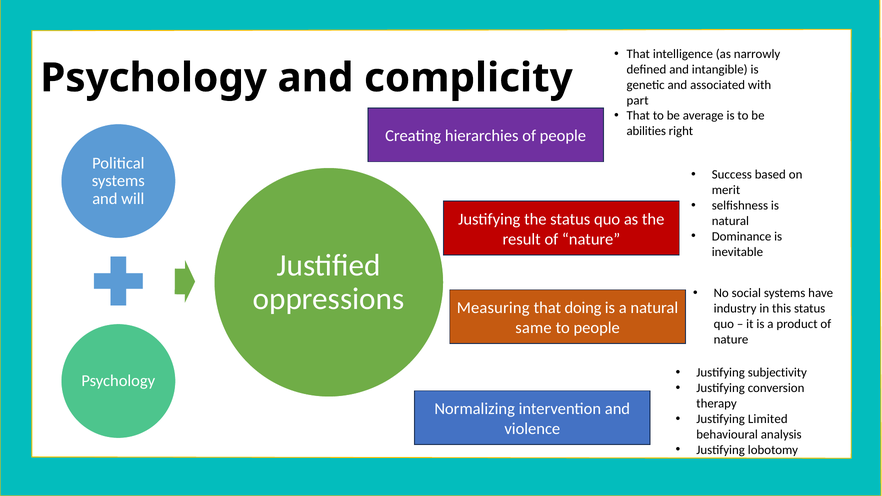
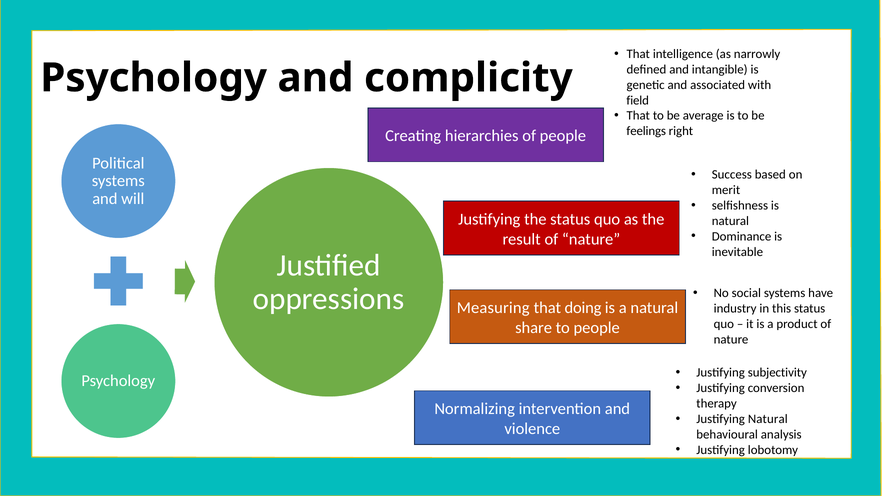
part: part -> field
abilities: abilities -> feelings
same: same -> share
Justifying Limited: Limited -> Natural
